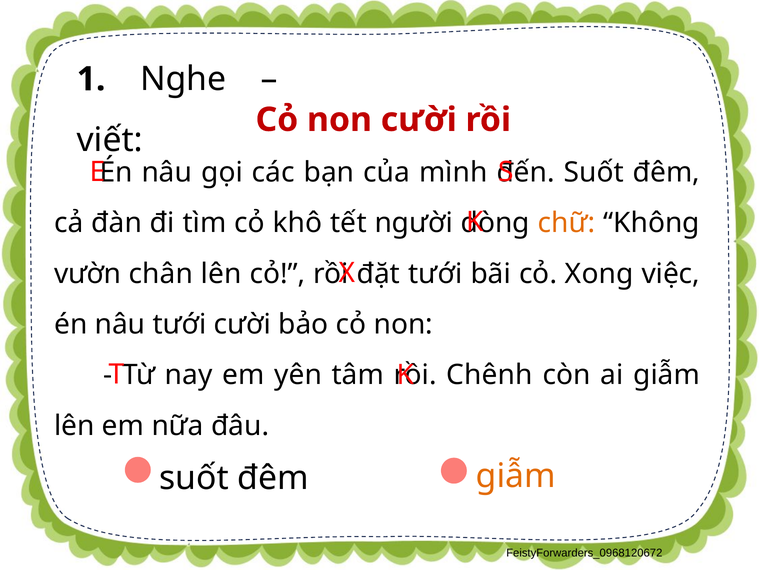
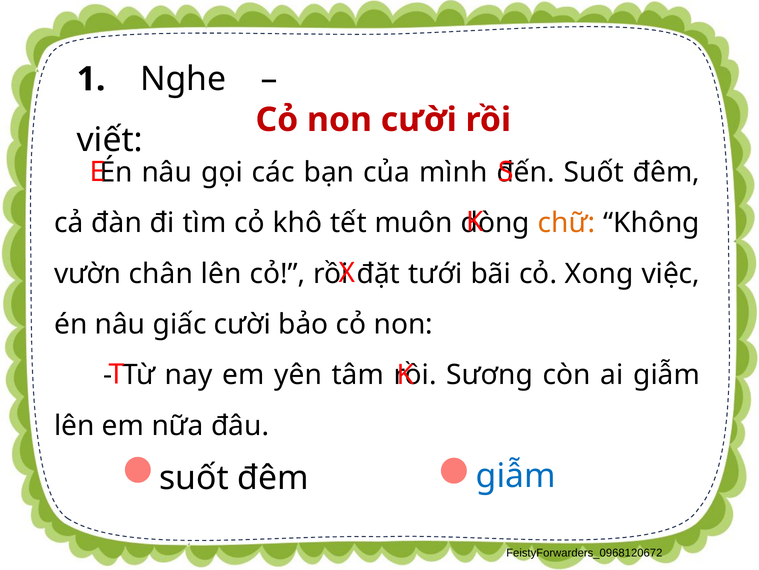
người: người -> muôn
nâu tưới: tưới -> giấc
Chênh: Chênh -> Sương
giẫm at (516, 476) colour: orange -> blue
